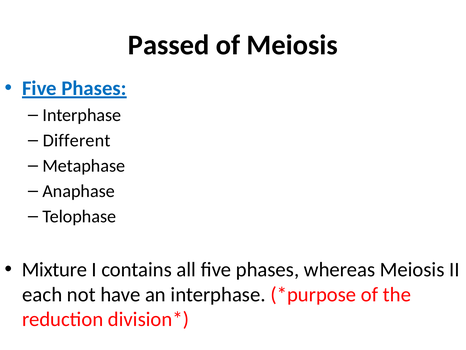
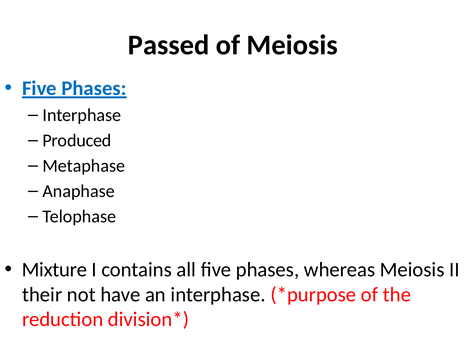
Different: Different -> Produced
each: each -> their
